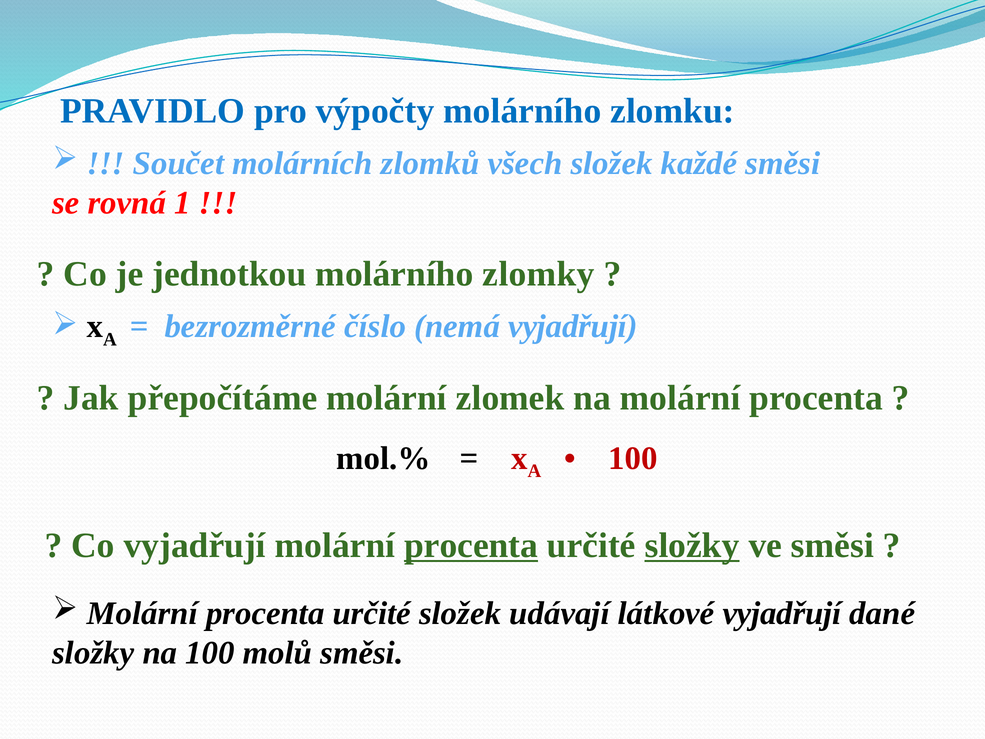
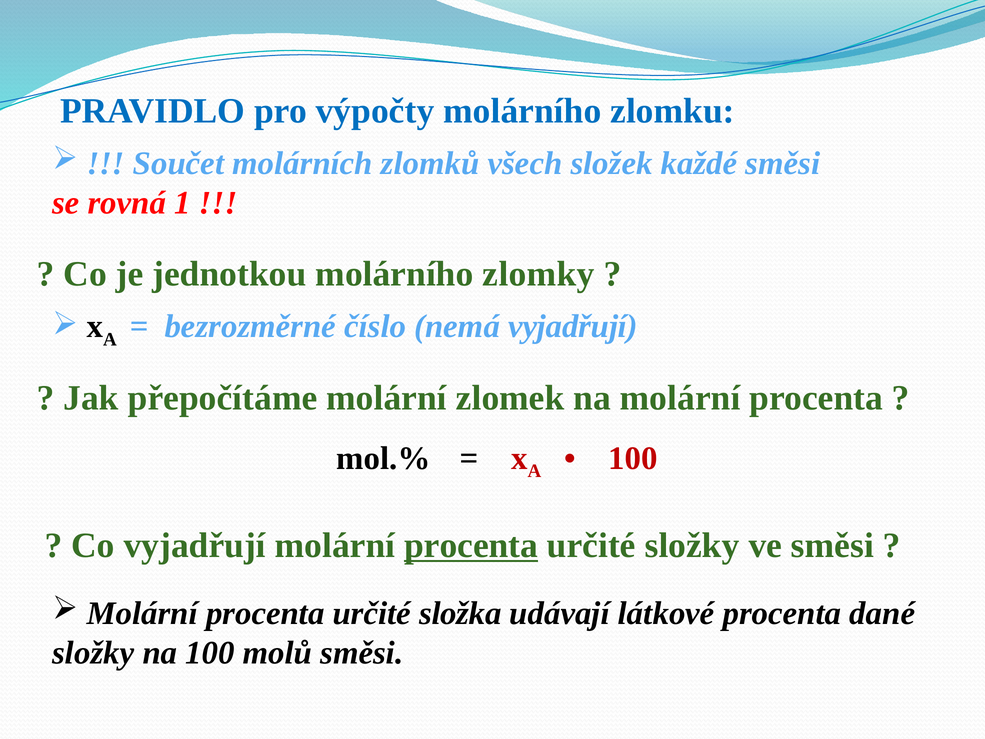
složky at (692, 545) underline: present -> none
určité složek: složek -> složka
látkové vyjadřují: vyjadřují -> procenta
